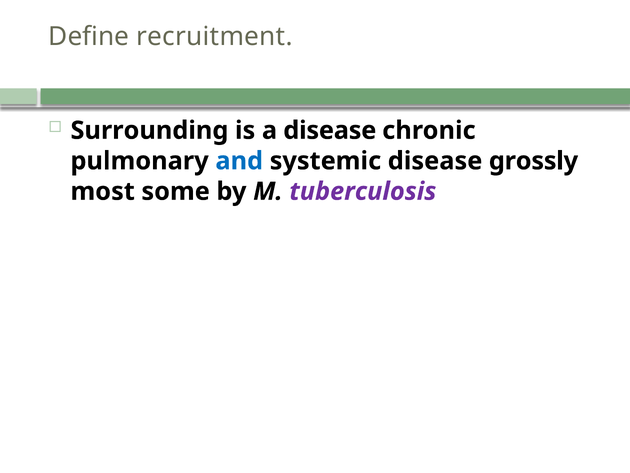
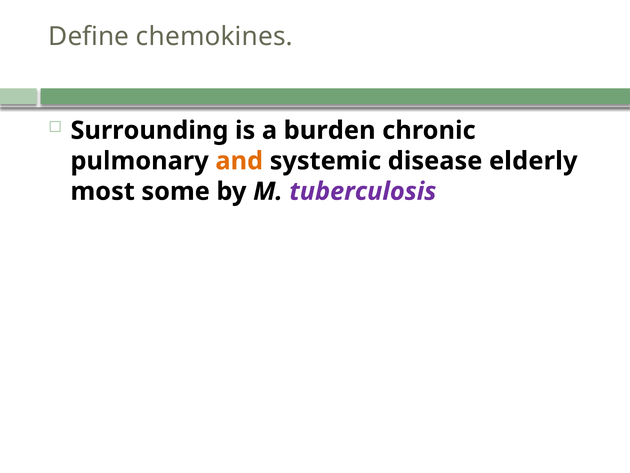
recruitment: recruitment -> chemokines
a disease: disease -> burden
and colour: blue -> orange
grossly: grossly -> elderly
